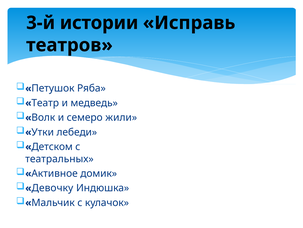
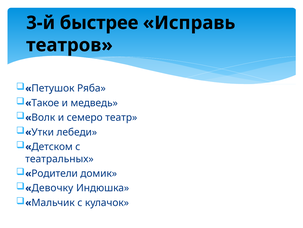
истории: истории -> быстрее
Театр: Театр -> Такое
жили: жили -> театр
Активное: Активное -> Родители
